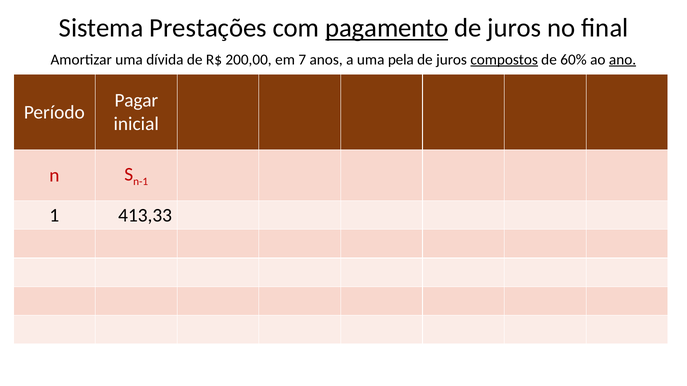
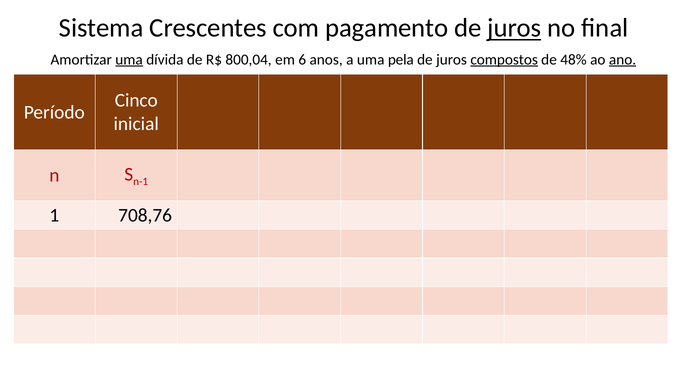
Prestações: Prestações -> Crescentes
pagamento underline: present -> none
juros at (514, 28) underline: none -> present
uma at (129, 60) underline: none -> present
200,00: 200,00 -> 800,04
7: 7 -> 6
60%: 60% -> 48%
Pagar: Pagar -> Cinco
413,33: 413,33 -> 708,76
